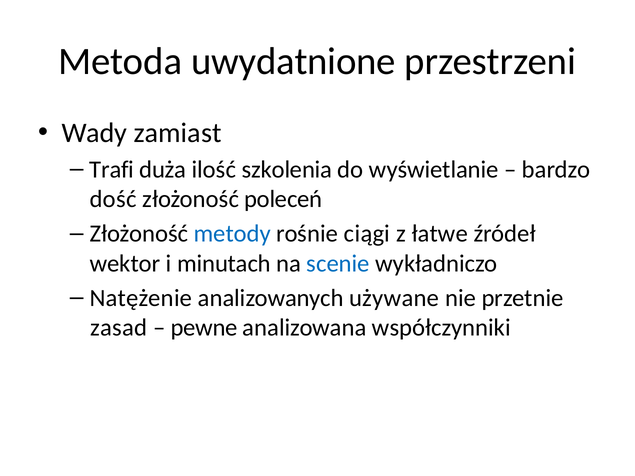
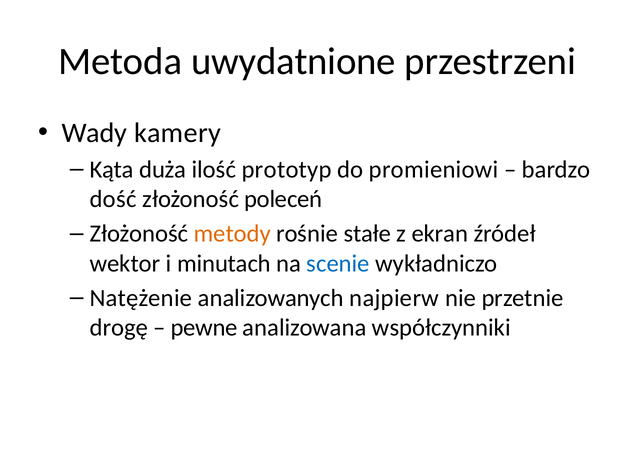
zamiast: zamiast -> kamery
Trafi: Trafi -> Kąta
szkolenia: szkolenia -> prototyp
wyświetlanie: wyświetlanie -> promieniowi
metody colour: blue -> orange
ciągi: ciągi -> stałe
łatwe: łatwe -> ekran
używane: używane -> najpierw
zasad: zasad -> drogę
